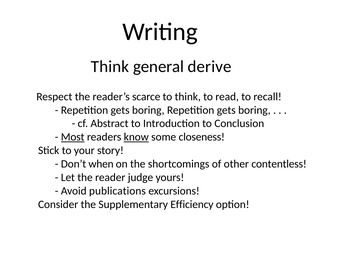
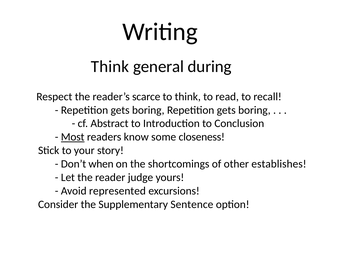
derive: derive -> during
know underline: present -> none
contentless: contentless -> establishes
publications: publications -> represented
Efficiency: Efficiency -> Sentence
